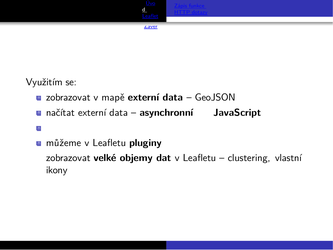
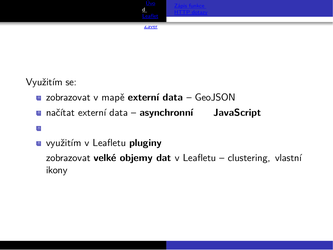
můžeme at (64, 143): můžeme -> využitím
